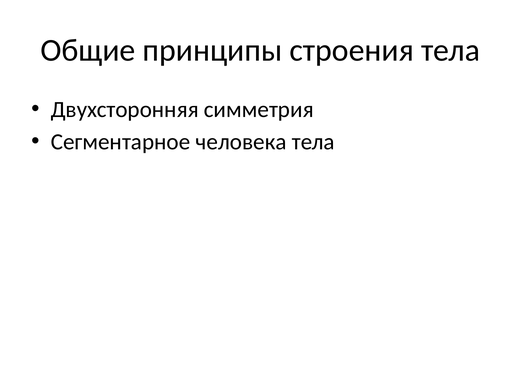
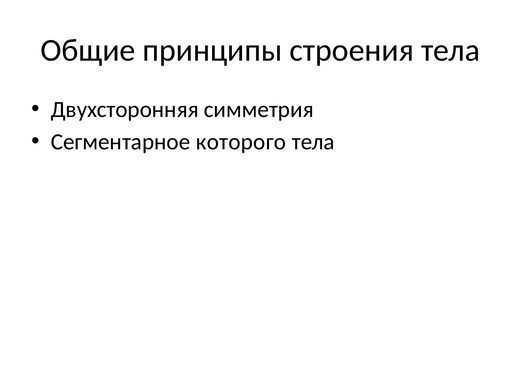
человека: человека -> которого
